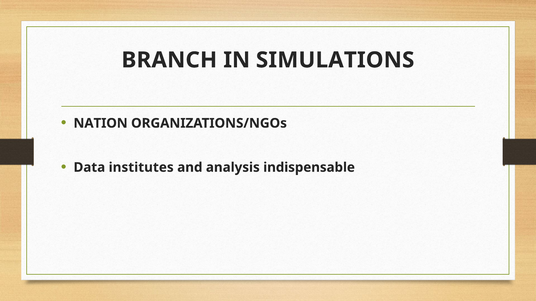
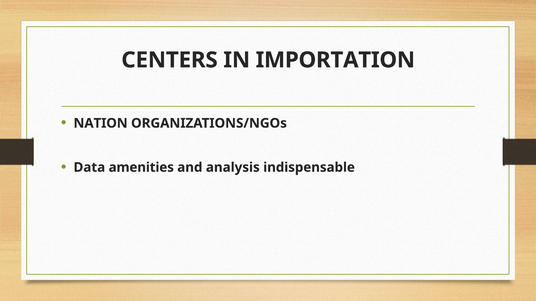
BRANCH: BRANCH -> CENTERS
SIMULATIONS: SIMULATIONS -> IMPORTATION
institutes: institutes -> amenities
